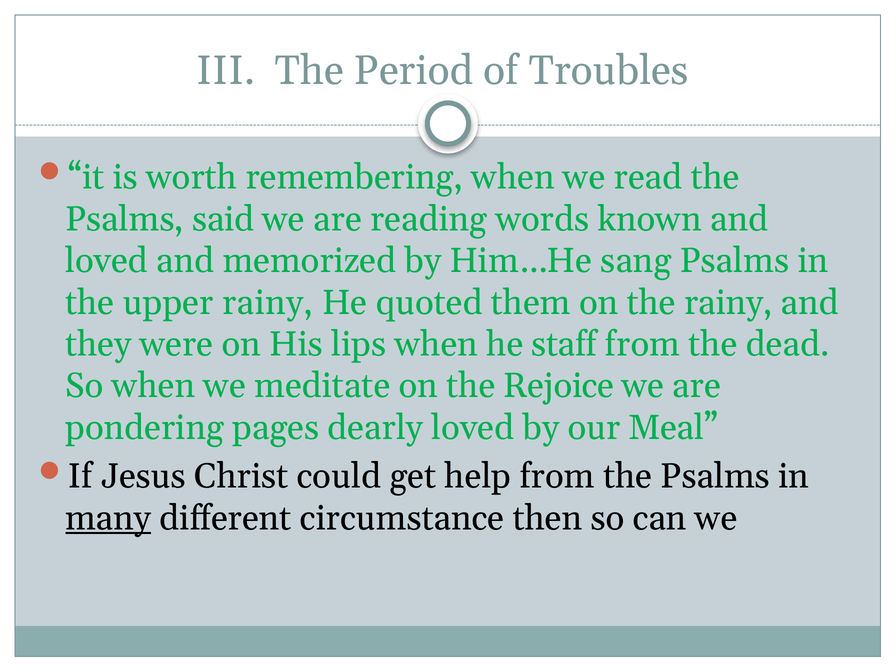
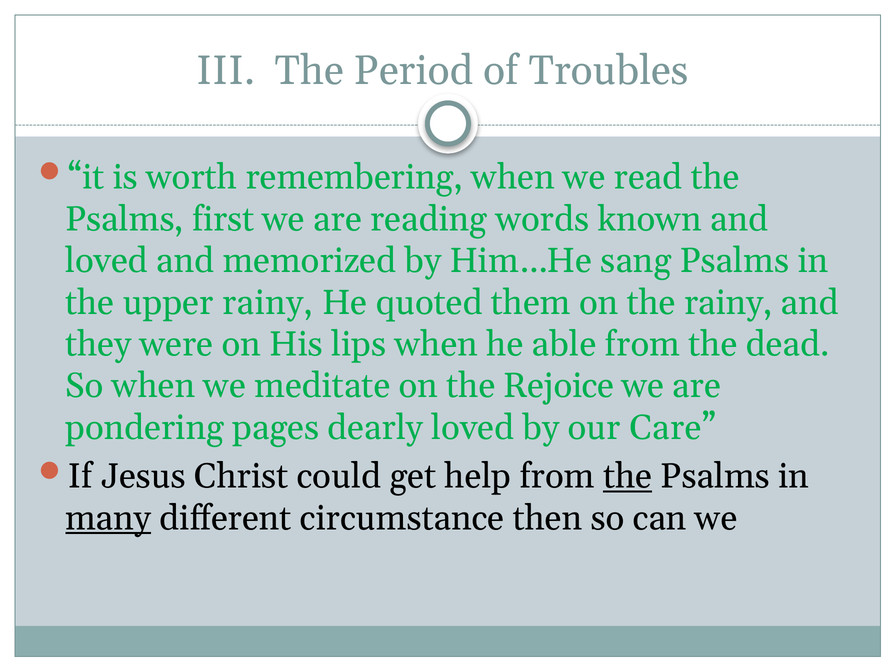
said: said -> first
staff: staff -> able
Meal: Meal -> Care
the at (628, 476) underline: none -> present
